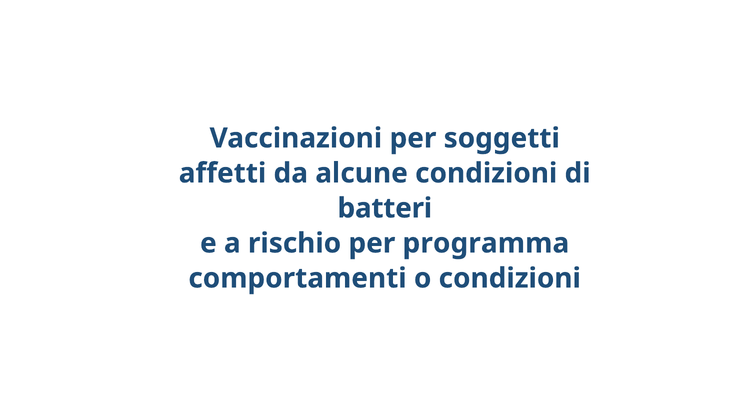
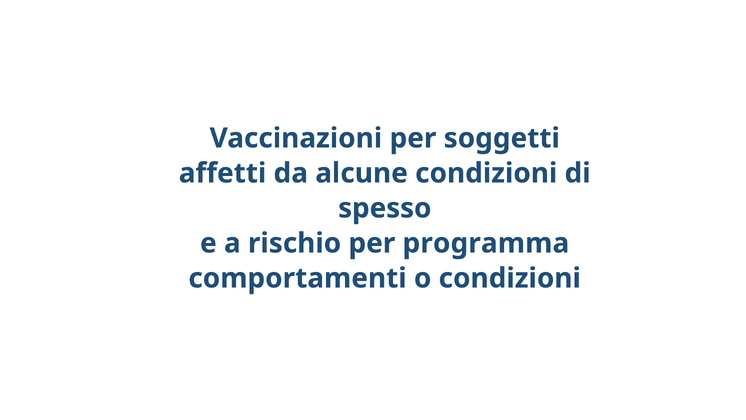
batteri: batteri -> spesso
